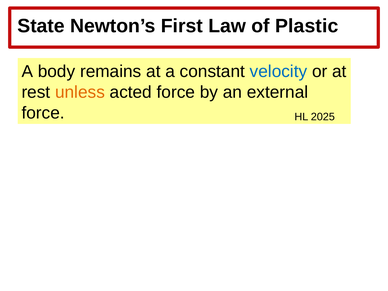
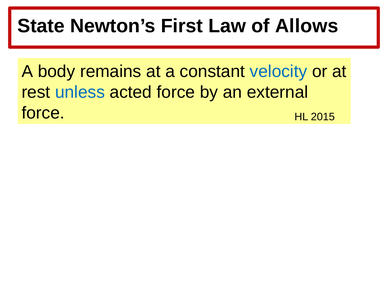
Plastic: Plastic -> Allows
unless colour: orange -> blue
2025: 2025 -> 2015
